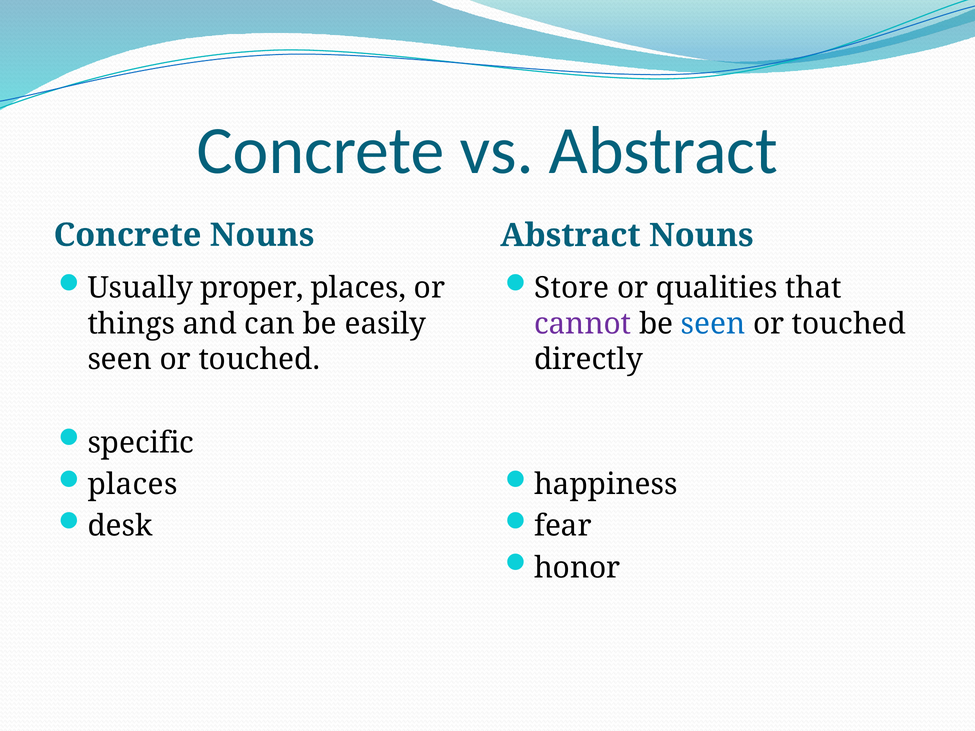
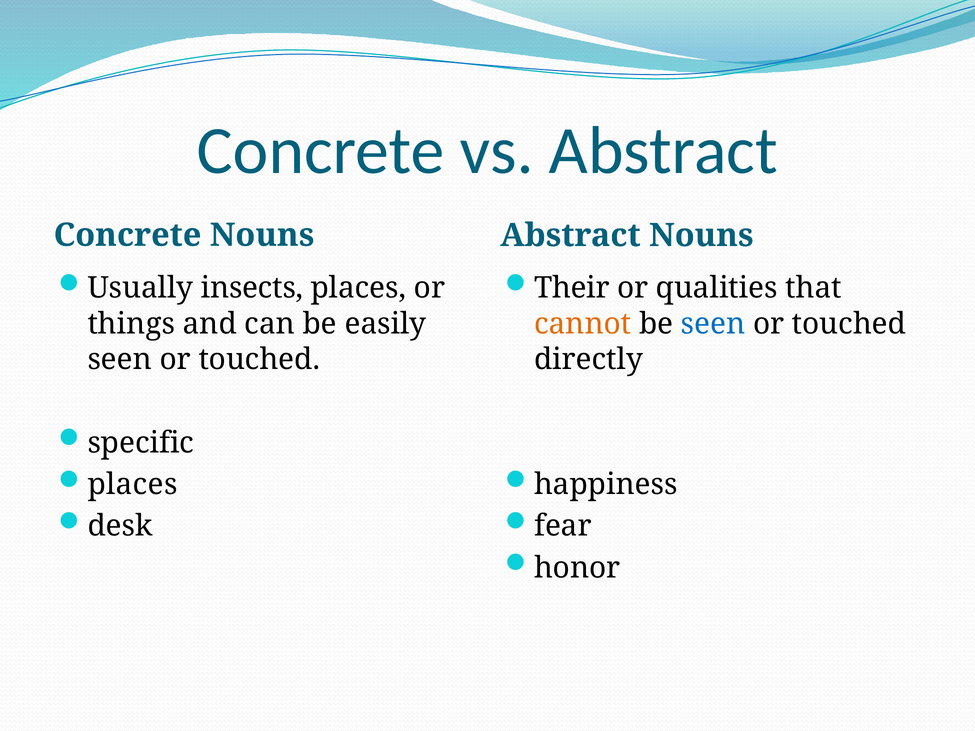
proper: proper -> insects
Store: Store -> Their
cannot colour: purple -> orange
